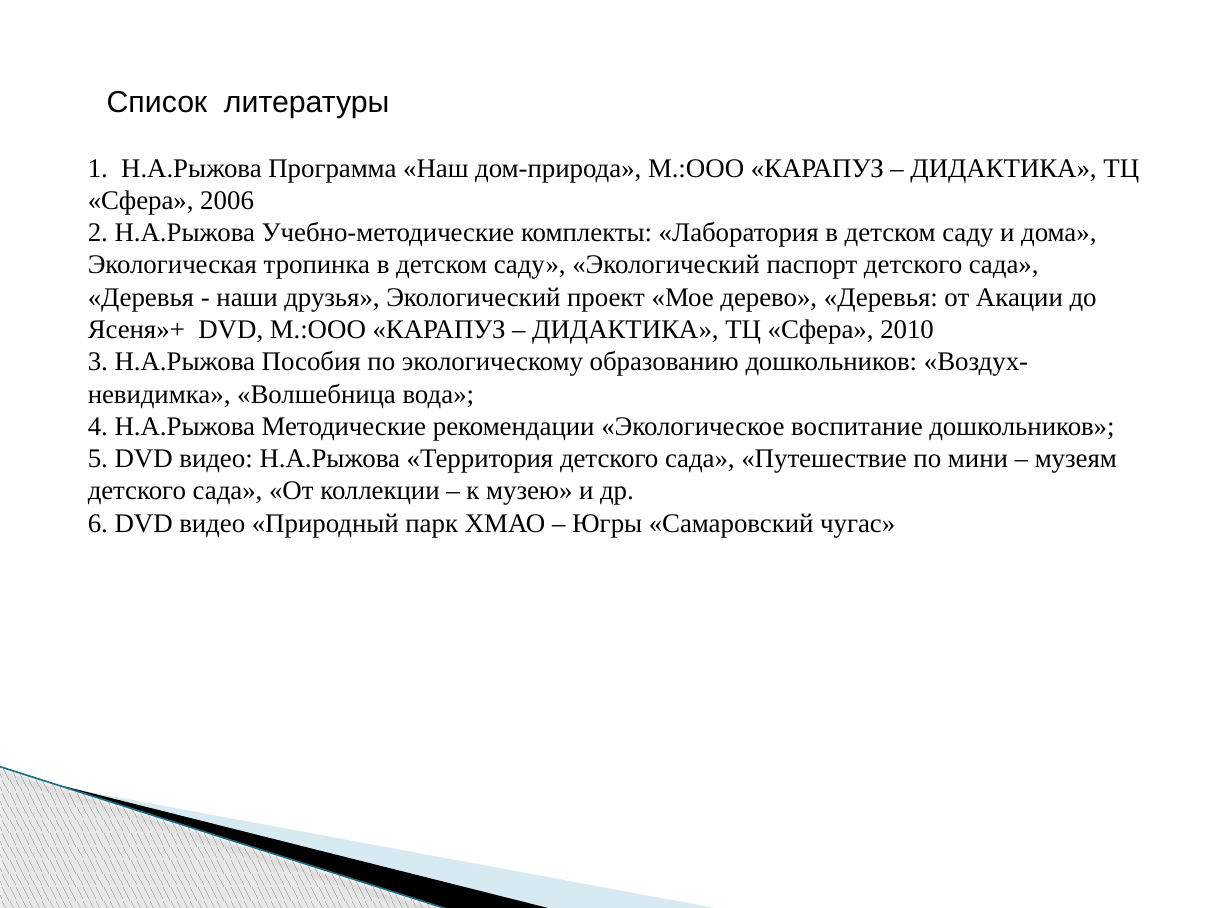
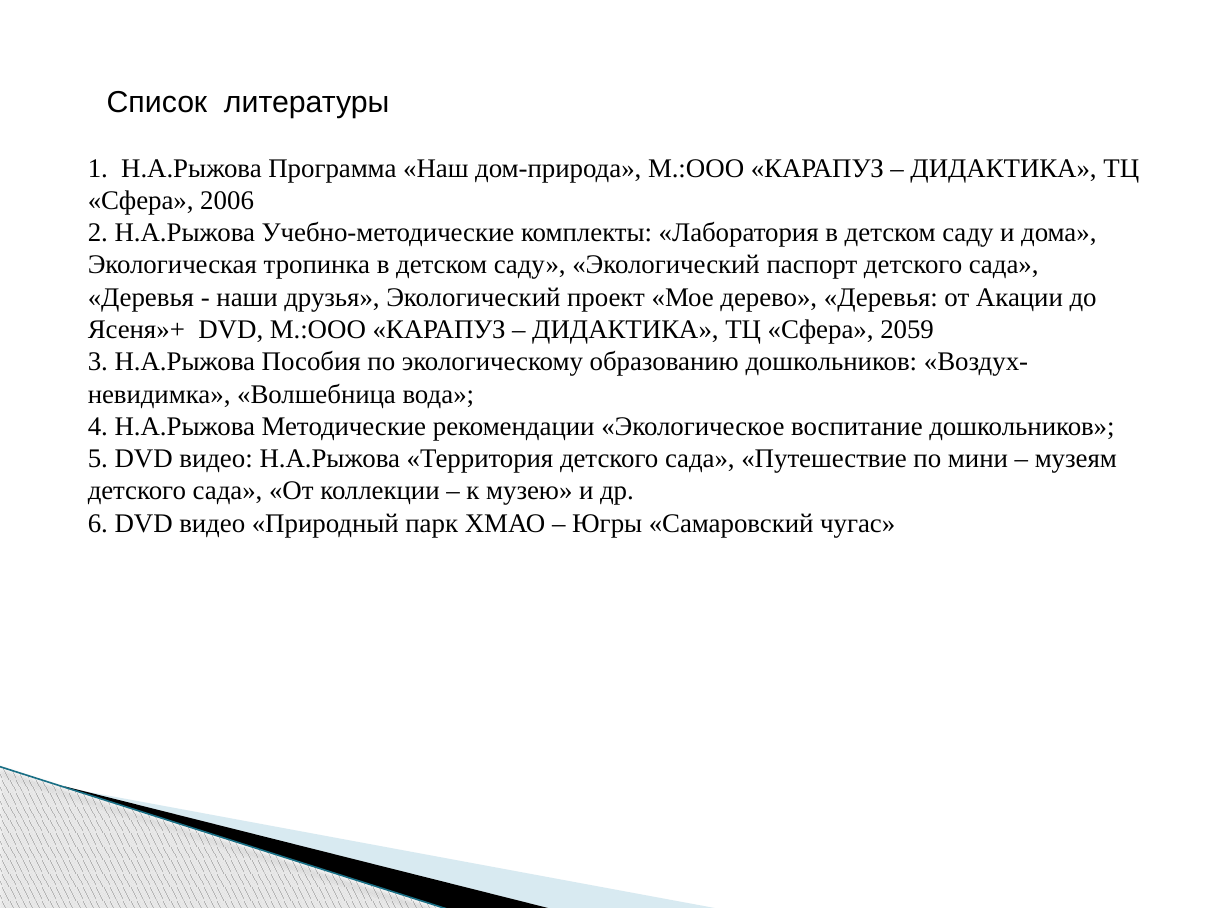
2010: 2010 -> 2059
